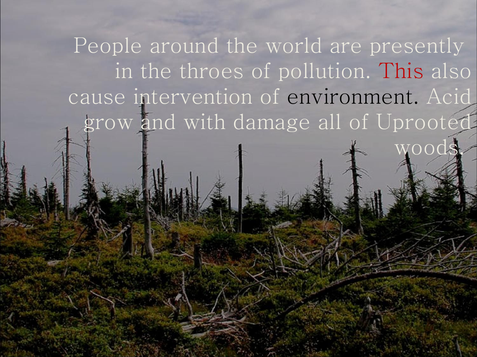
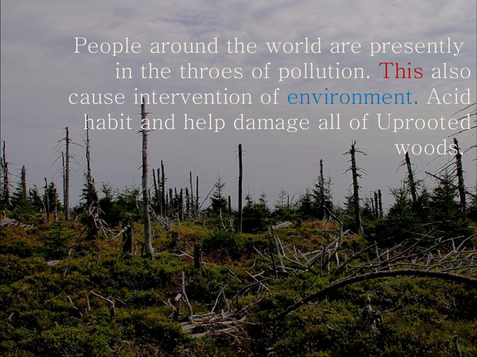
environment colour: black -> blue
grow: grow -> habit
with: with -> help
